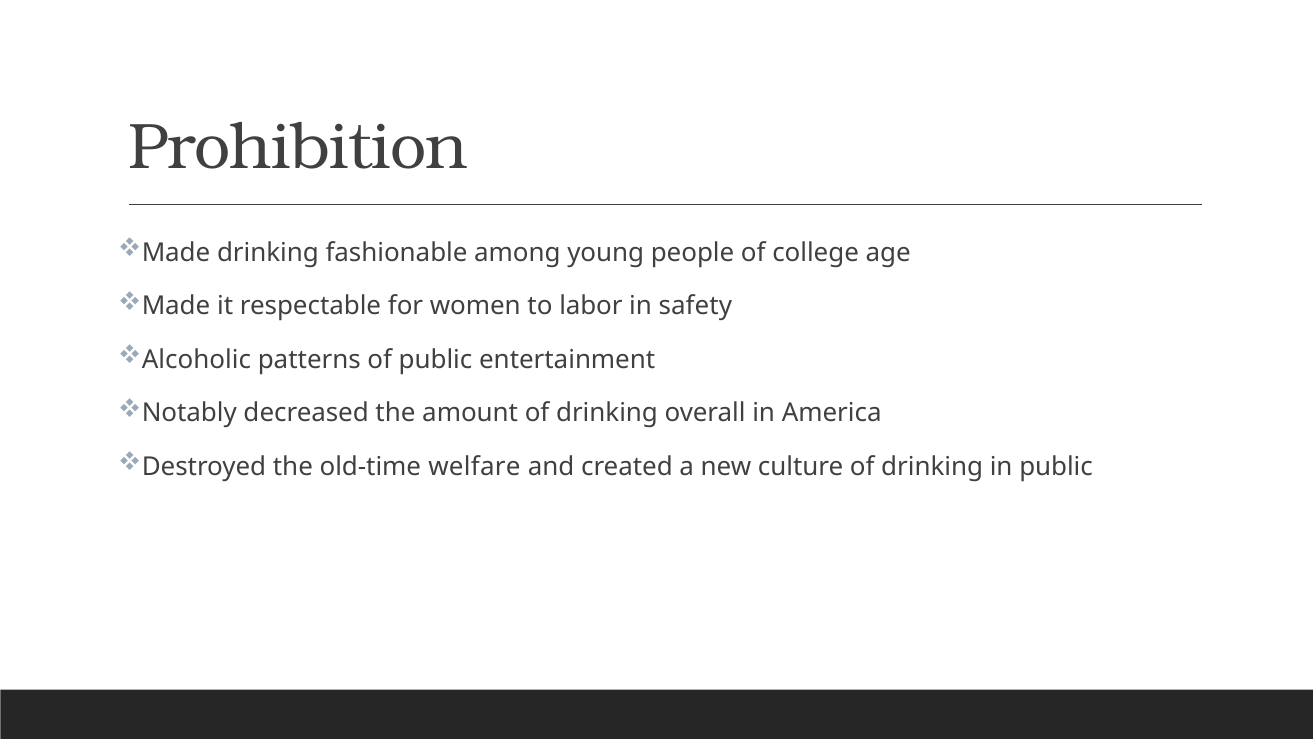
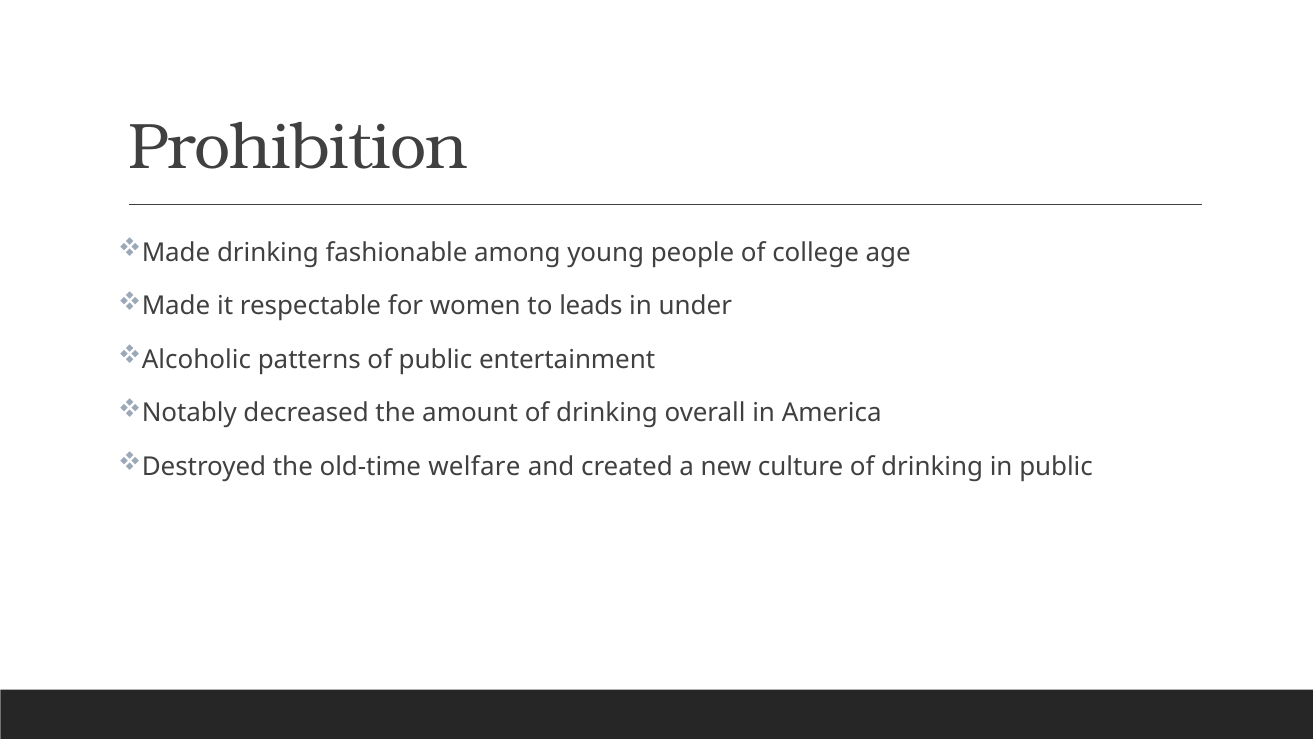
labor: labor -> leads
safety: safety -> under
